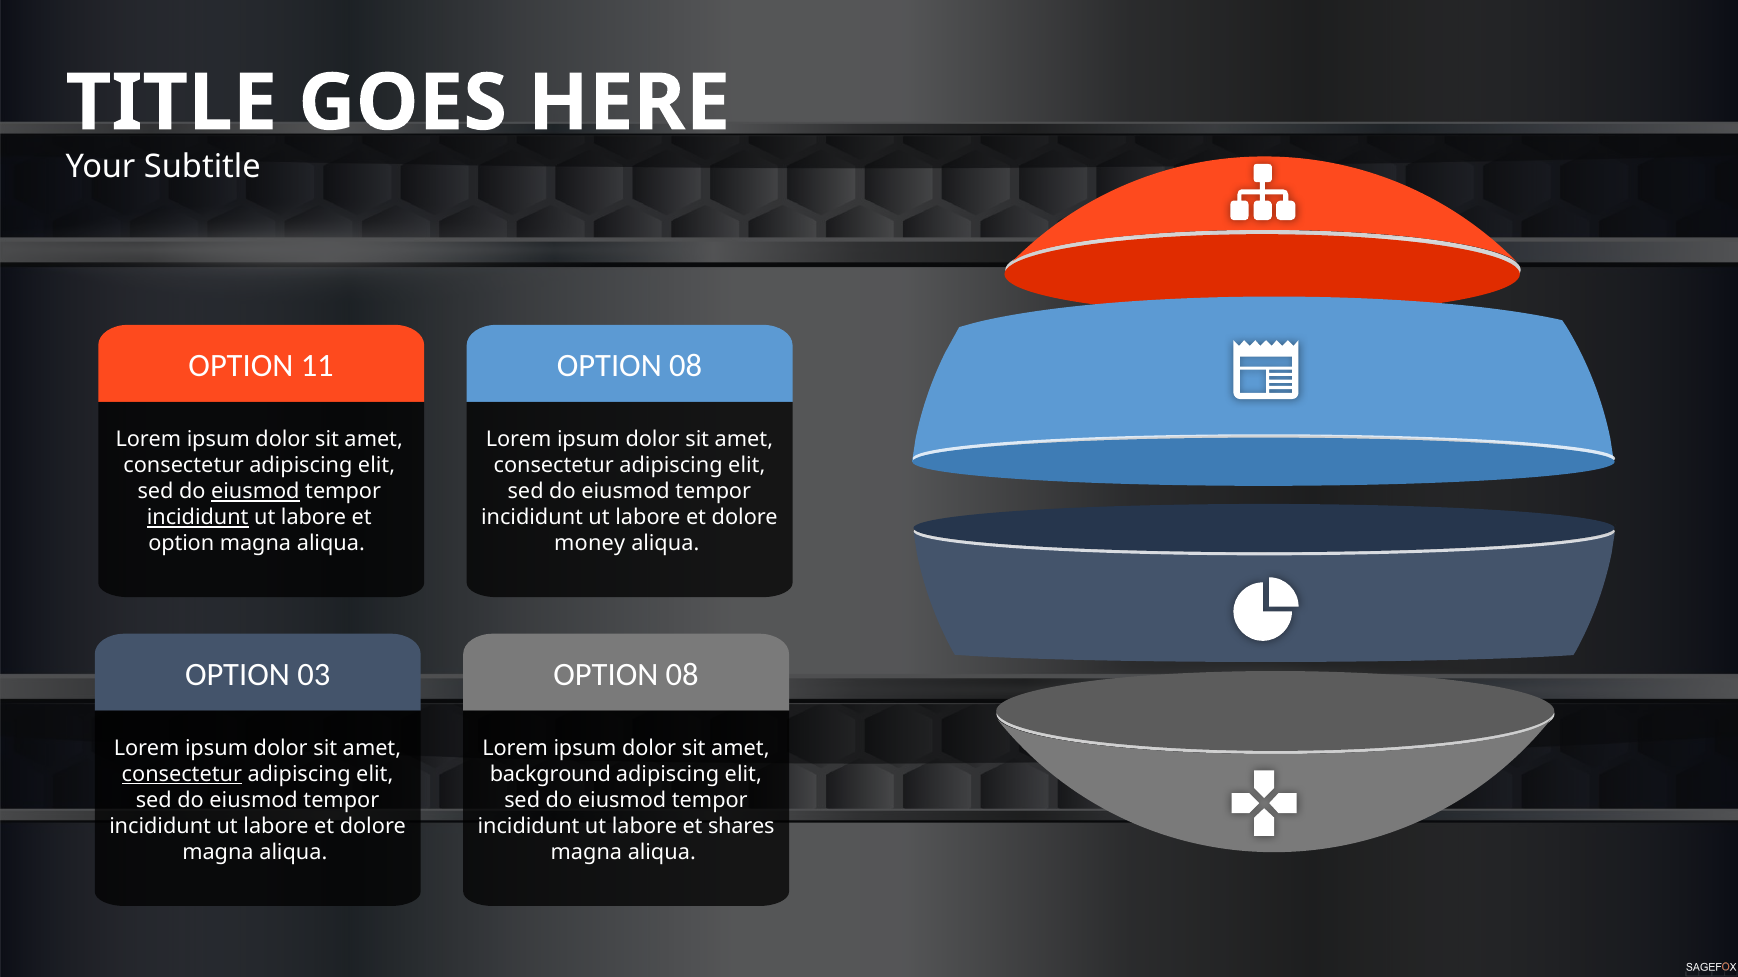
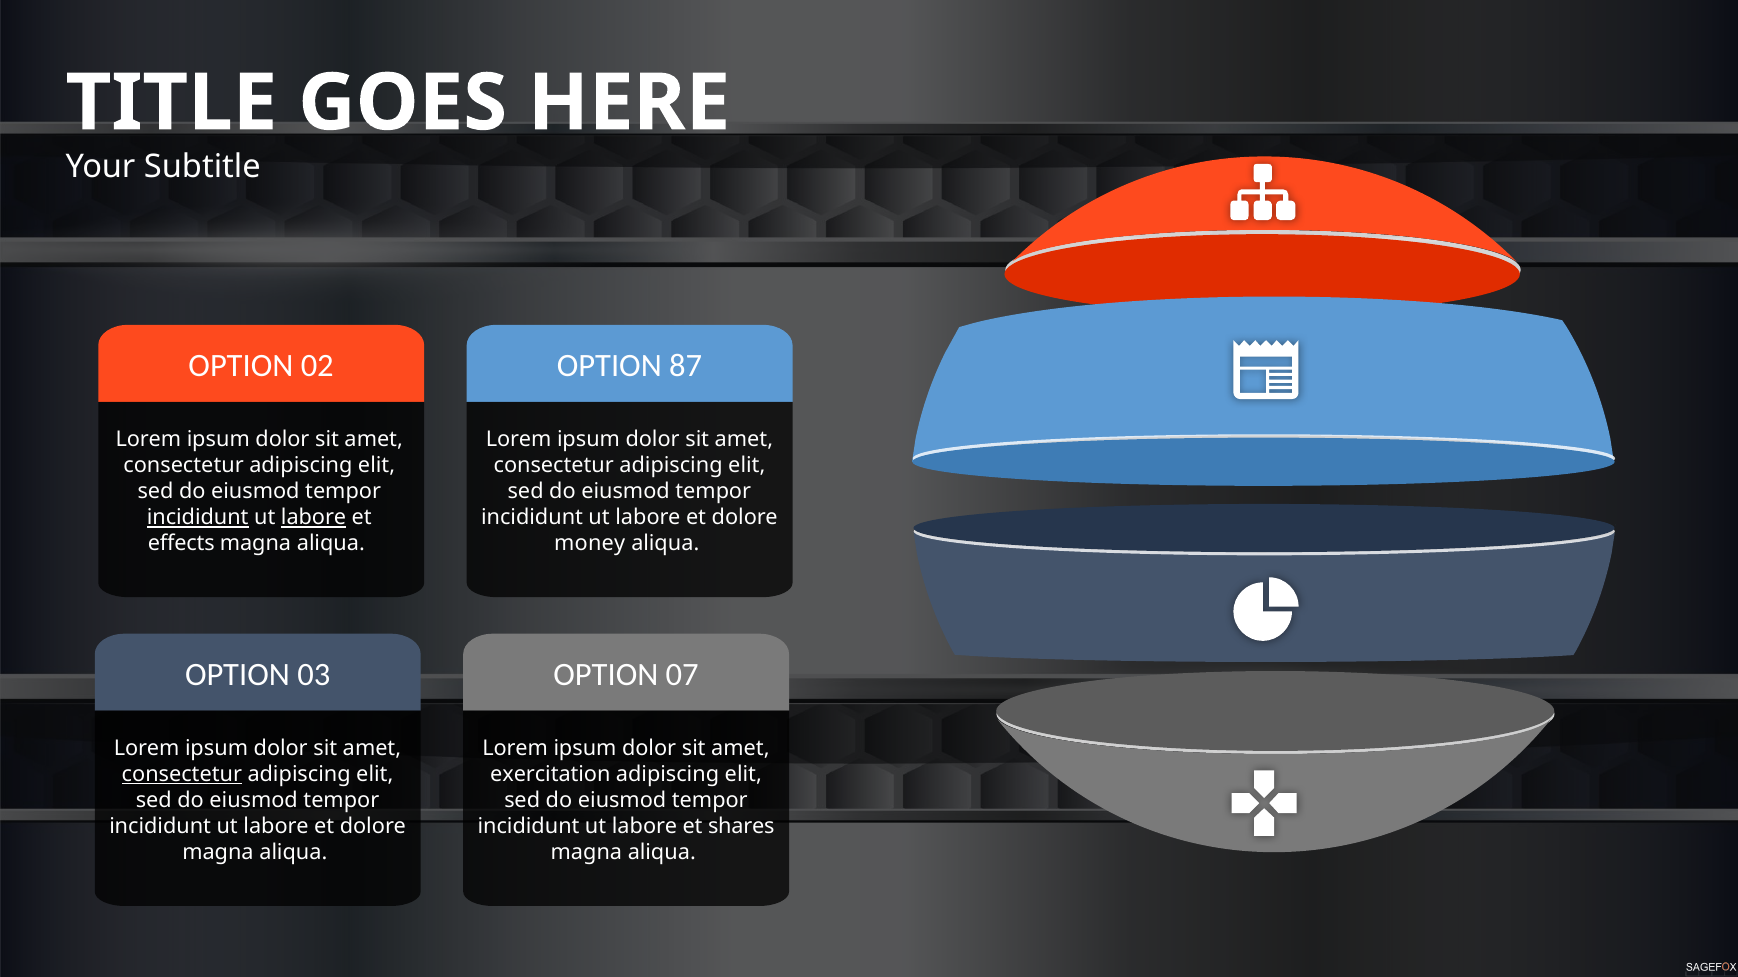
11: 11 -> 02
08 at (686, 366): 08 -> 87
eiusmod at (255, 492) underline: present -> none
labore at (314, 518) underline: none -> present
option at (181, 544): option -> effects
08 at (682, 675): 08 -> 07
background: background -> exercitation
